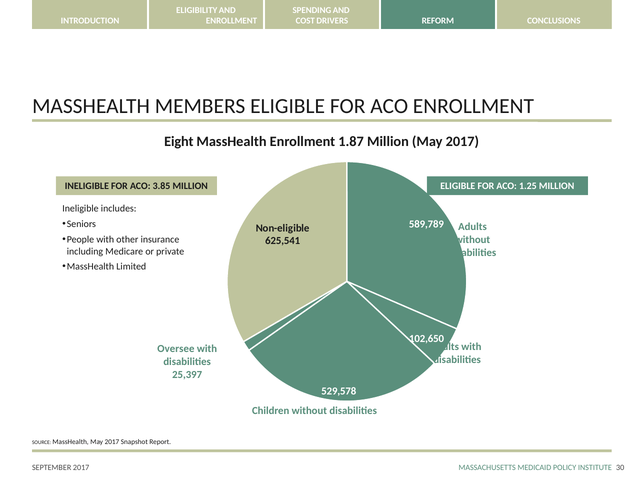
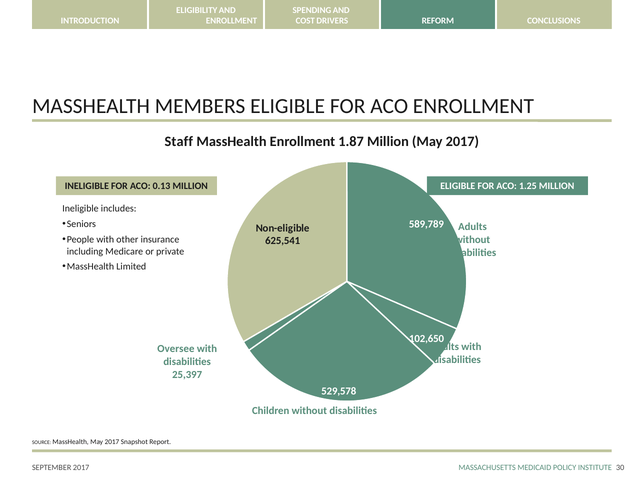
Eight: Eight -> Staff
3.85: 3.85 -> 0.13
